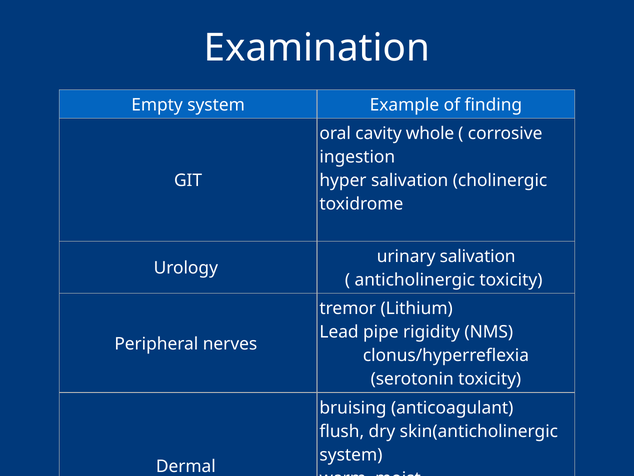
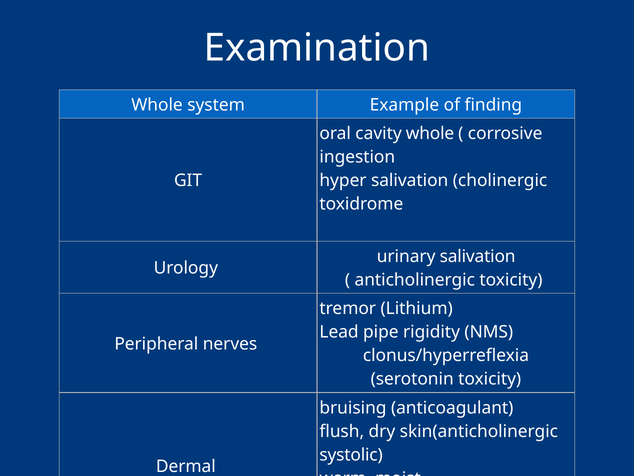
Empty at (157, 105): Empty -> Whole
system at (351, 454): system -> systolic
